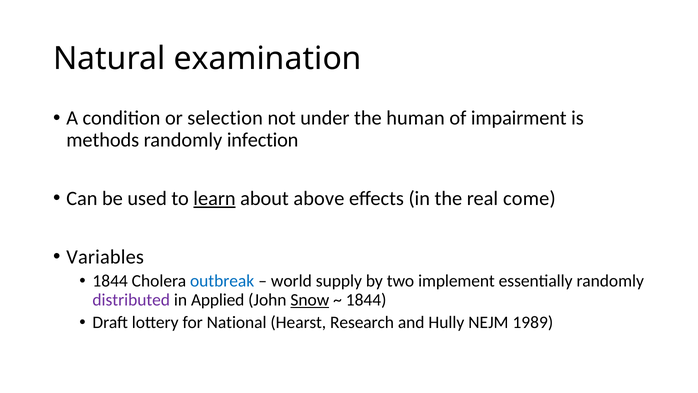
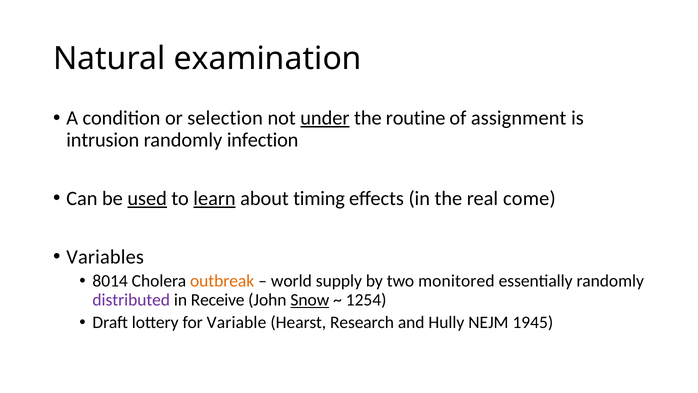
under underline: none -> present
human: human -> routine
impairment: impairment -> assignment
methods: methods -> intrusion
used underline: none -> present
above: above -> timing
1844 at (110, 281): 1844 -> 8014
outbreak colour: blue -> orange
implement: implement -> monitored
Applied: Applied -> Receive
1844 at (366, 300): 1844 -> 1254
National: National -> Variable
1989: 1989 -> 1945
